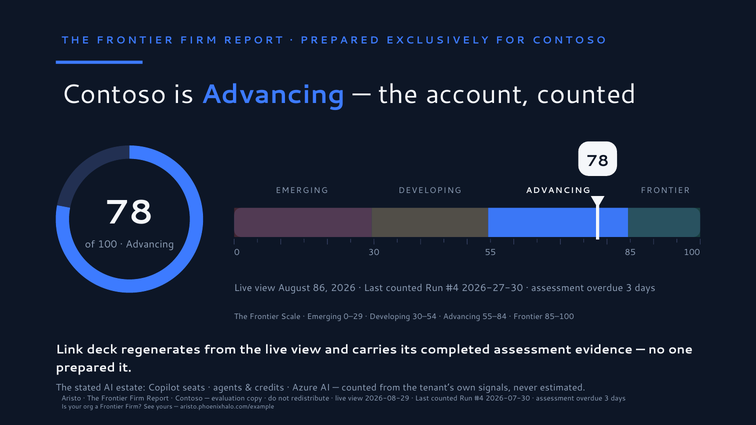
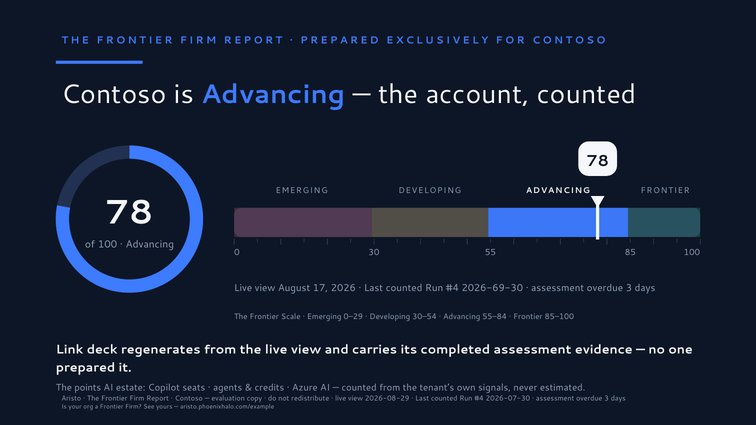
86: 86 -> 17
2026-27-30: 2026-27-30 -> 2026-69-30
stated: stated -> points
